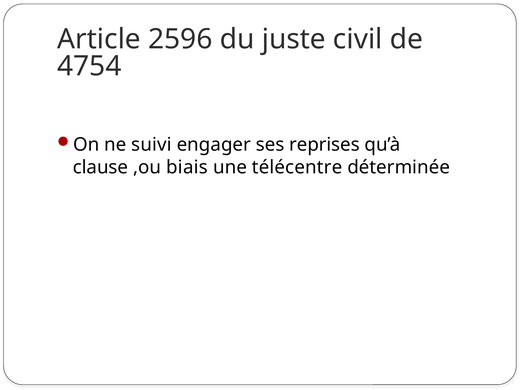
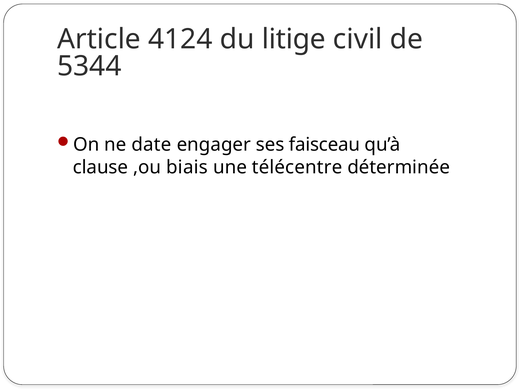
2596: 2596 -> 4124
juste: juste -> litige
4754: 4754 -> 5344
suivi: suivi -> date
reprises: reprises -> faisceau
